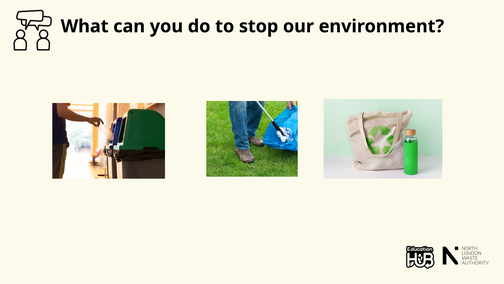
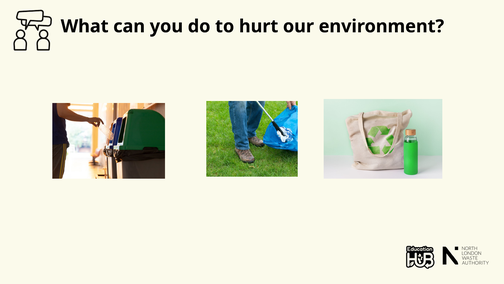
stop: stop -> hurt
